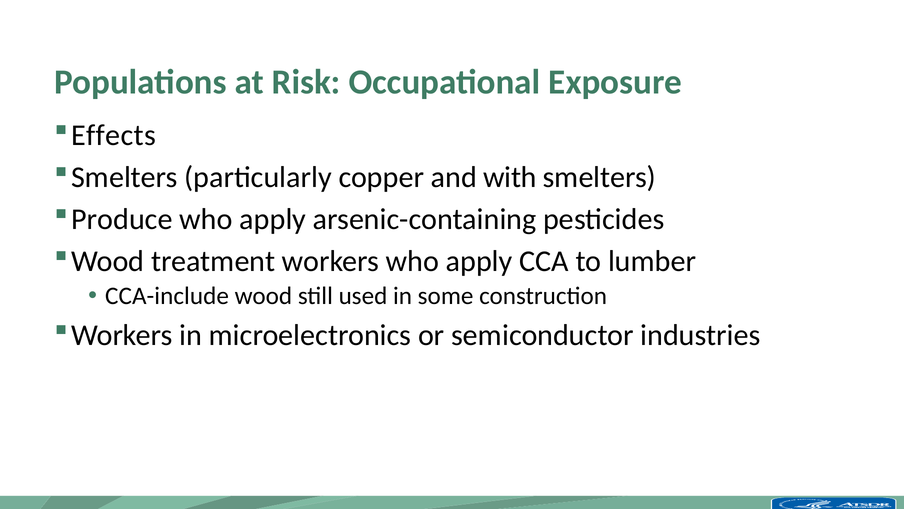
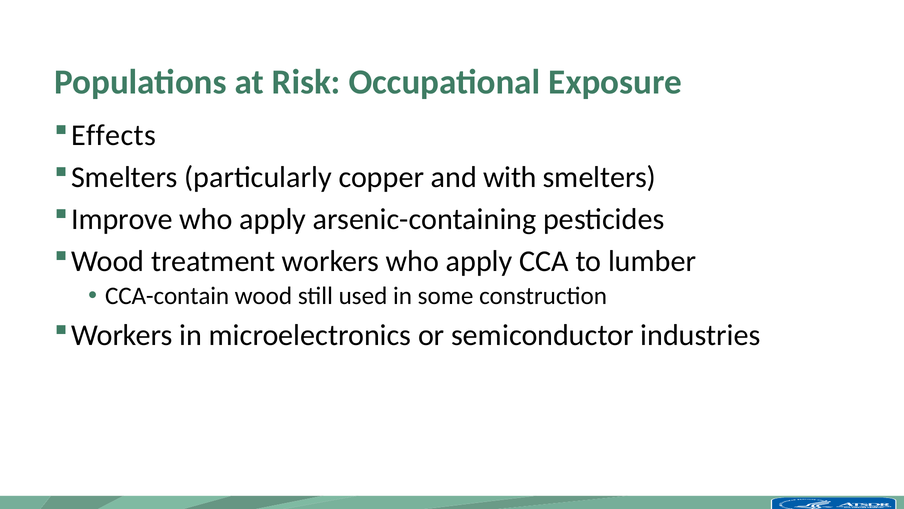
Produce: Produce -> Improve
CCA-include: CCA-include -> CCA-contain
